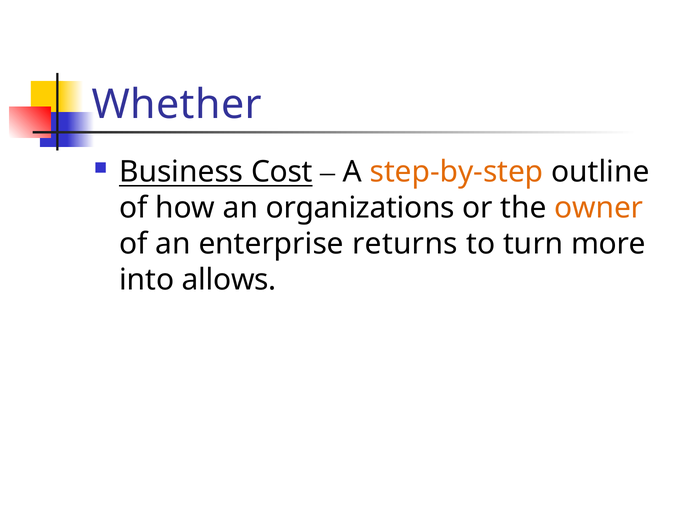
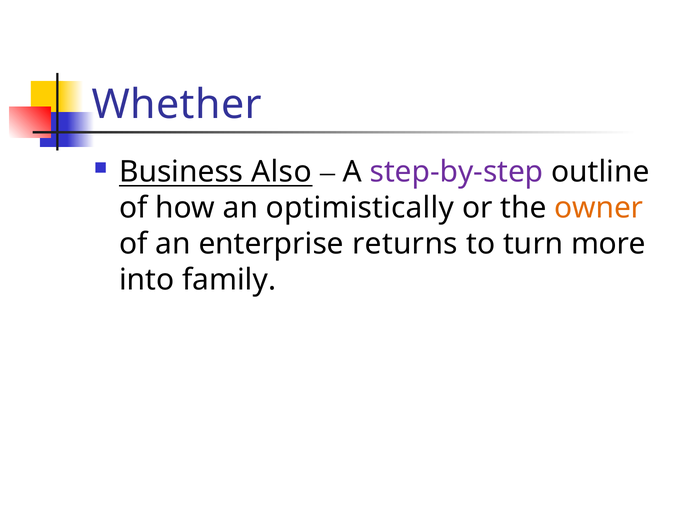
Cost: Cost -> Also
step-by-step colour: orange -> purple
organizations: organizations -> optimistically
allows: allows -> family
